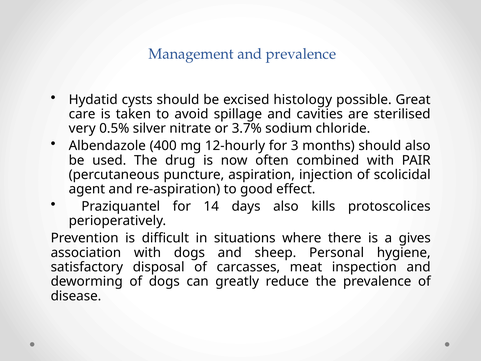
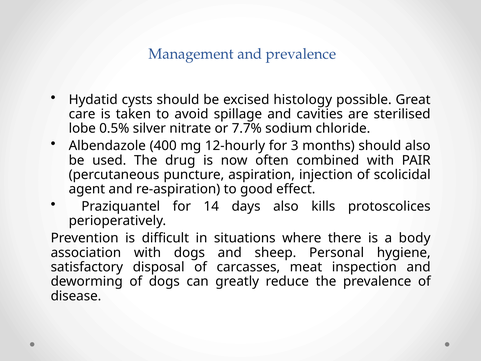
very: very -> lobe
3.7%: 3.7% -> 7.7%
gives: gives -> body
